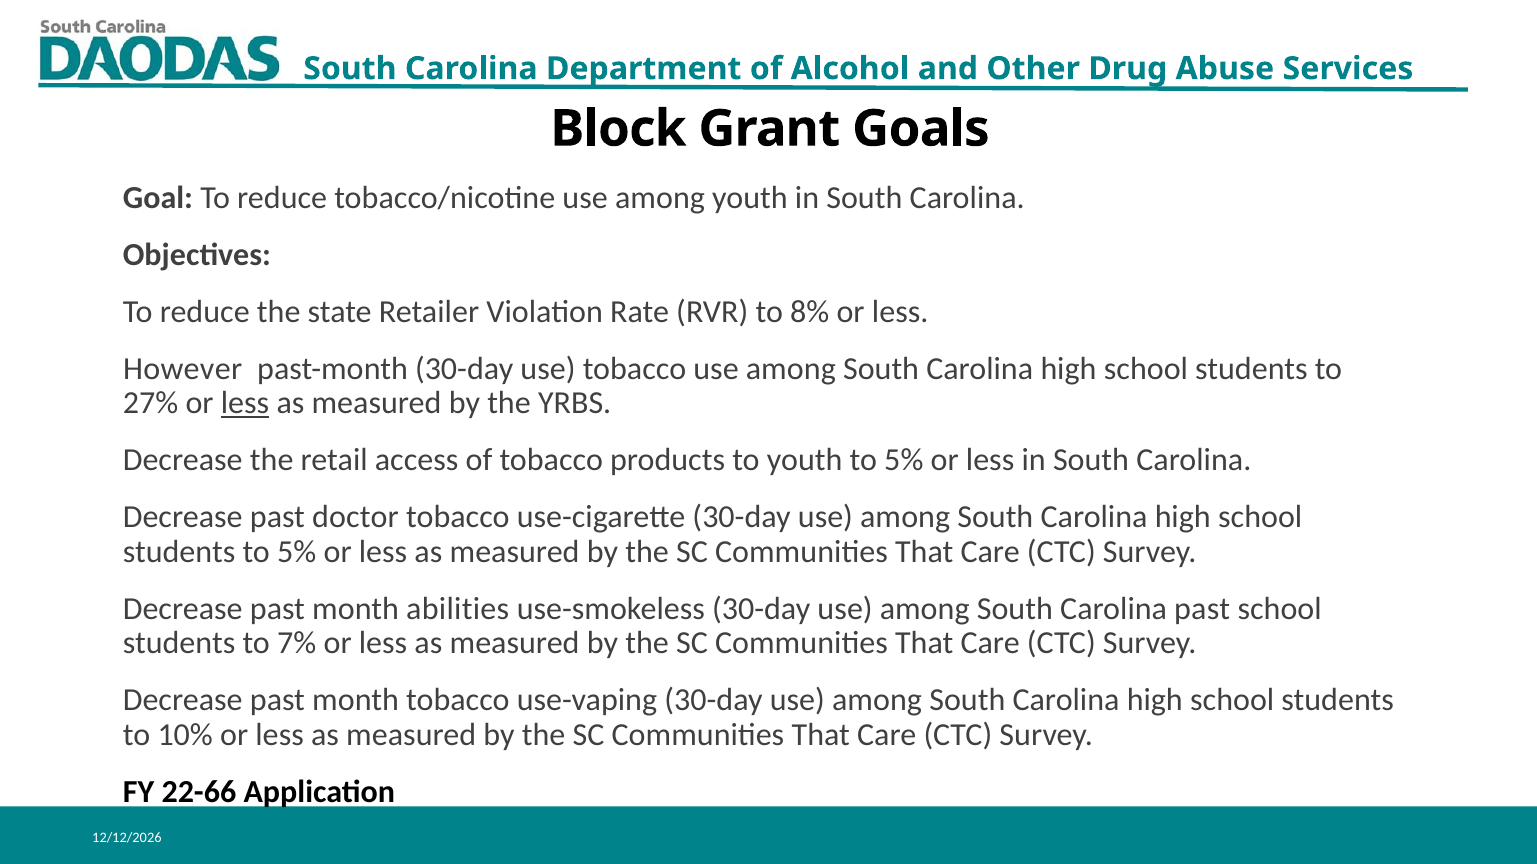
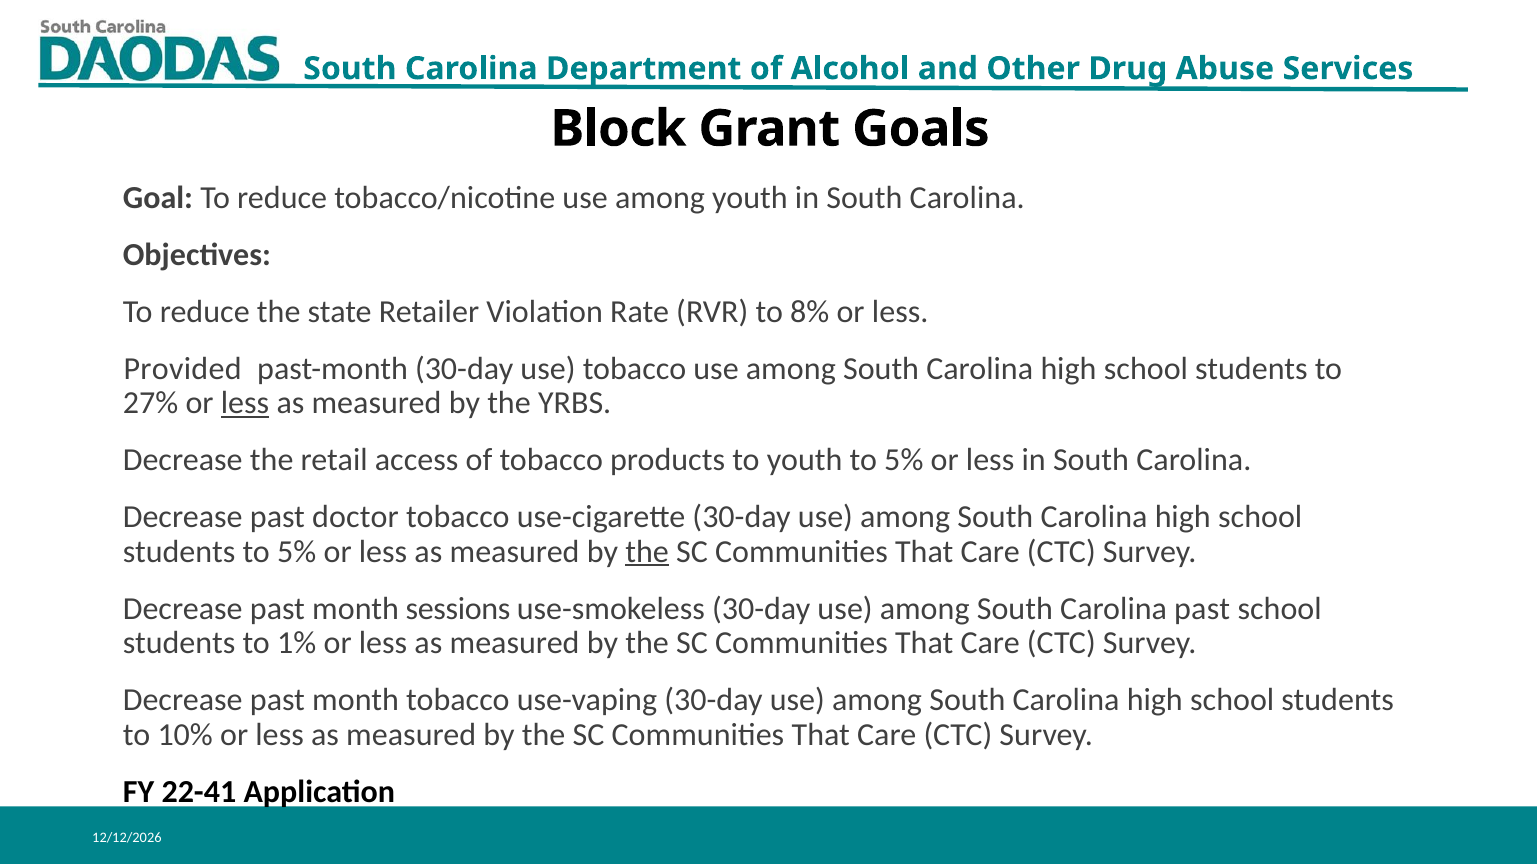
However: However -> Provided
the at (647, 552) underline: none -> present
abilities: abilities -> sessions
7%: 7% -> 1%
22-66: 22-66 -> 22-41
